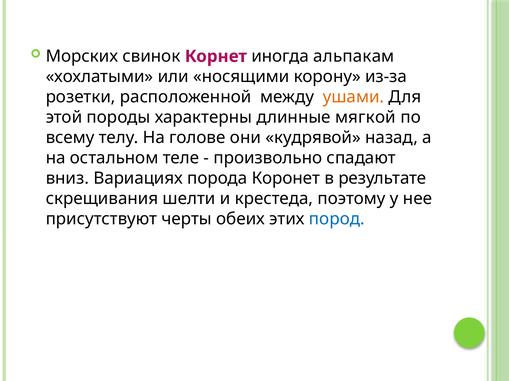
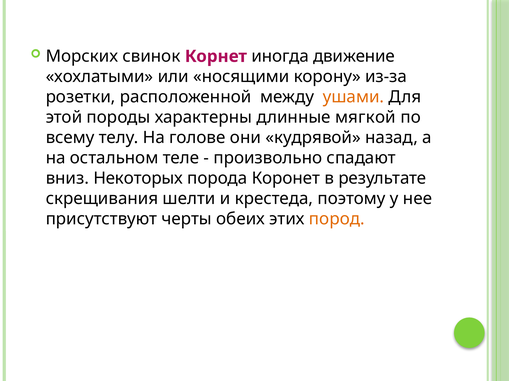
альпакам: альпакам -> движение
Вариациях: Вариациях -> Некоторых
пород colour: blue -> orange
